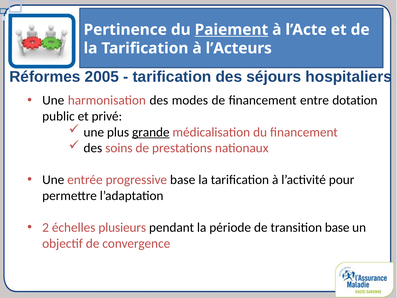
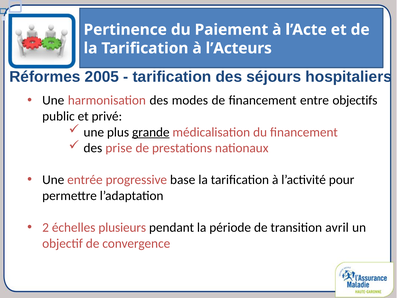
Paiement underline: present -> none
dotation: dotation -> objectifs
soins: soins -> prise
transition base: base -> avril
